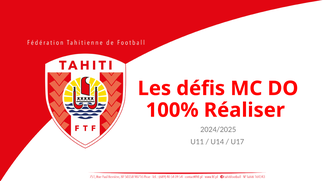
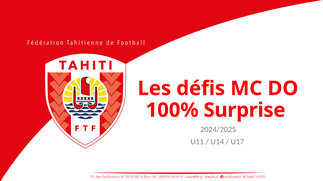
Réaliser: Réaliser -> Surprise
